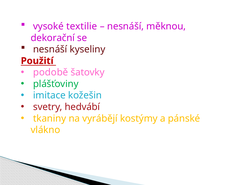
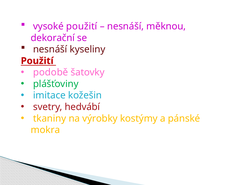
vysoké textilie: textilie -> použití
vyrábějí: vyrábějí -> výrobky
vlákno: vlákno -> mokra
